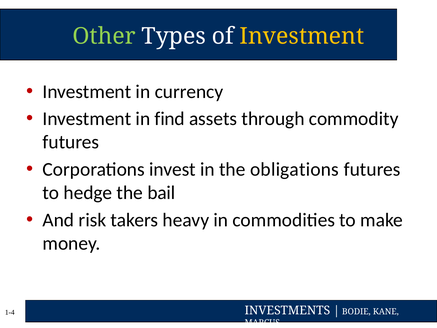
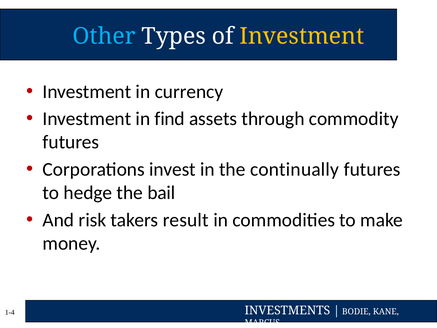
Other colour: light green -> light blue
obligations: obligations -> continually
heavy: heavy -> result
